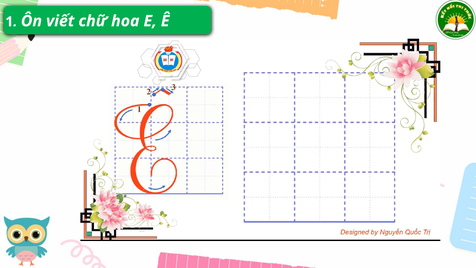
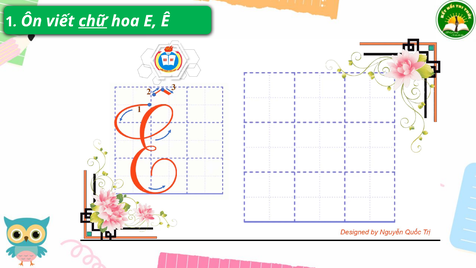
chữ underline: none -> present
